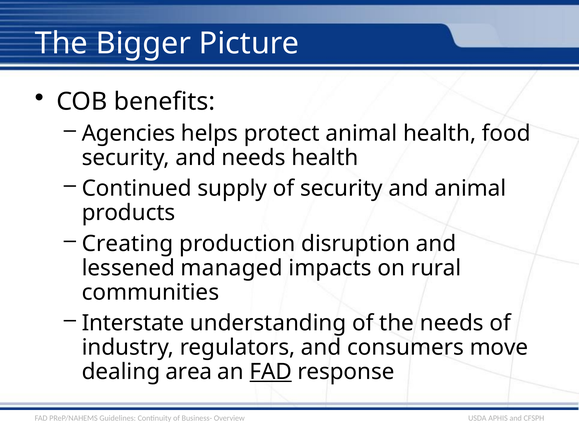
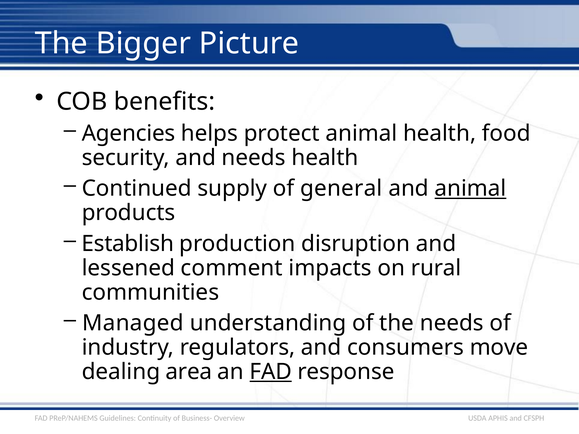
of security: security -> general
animal at (470, 189) underline: none -> present
Creating: Creating -> Establish
managed: managed -> comment
Interstate: Interstate -> Managed
